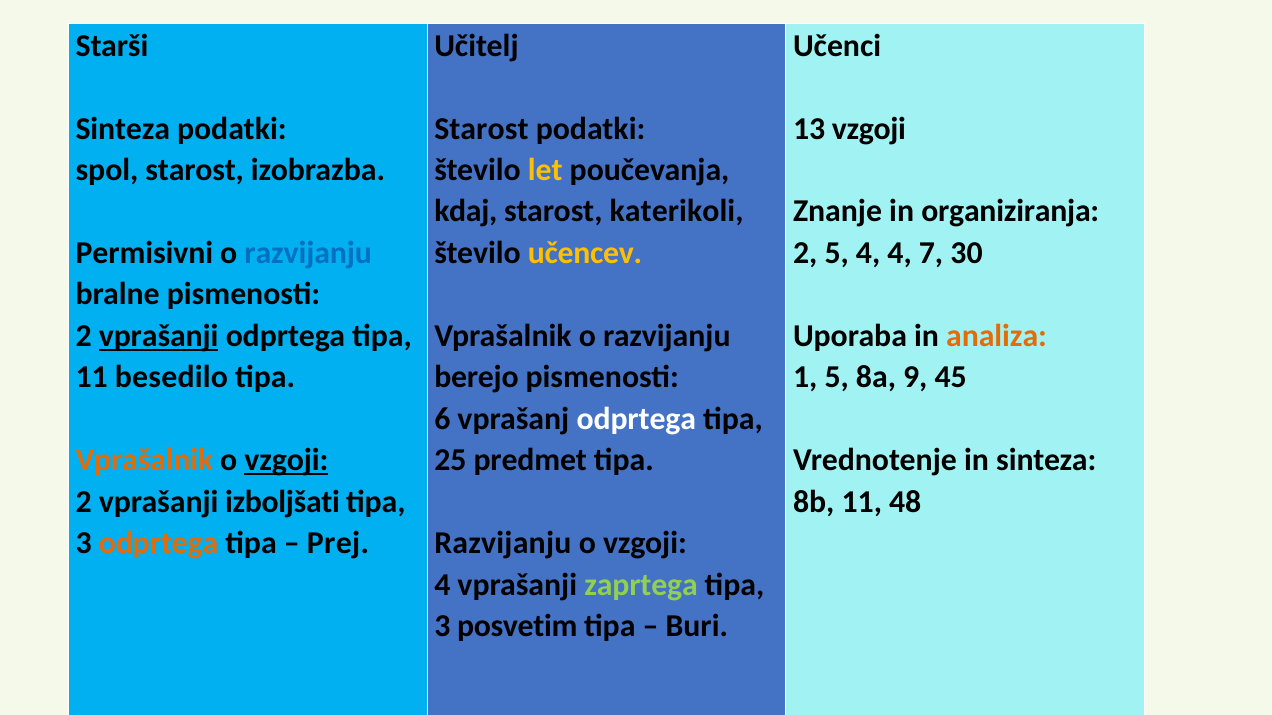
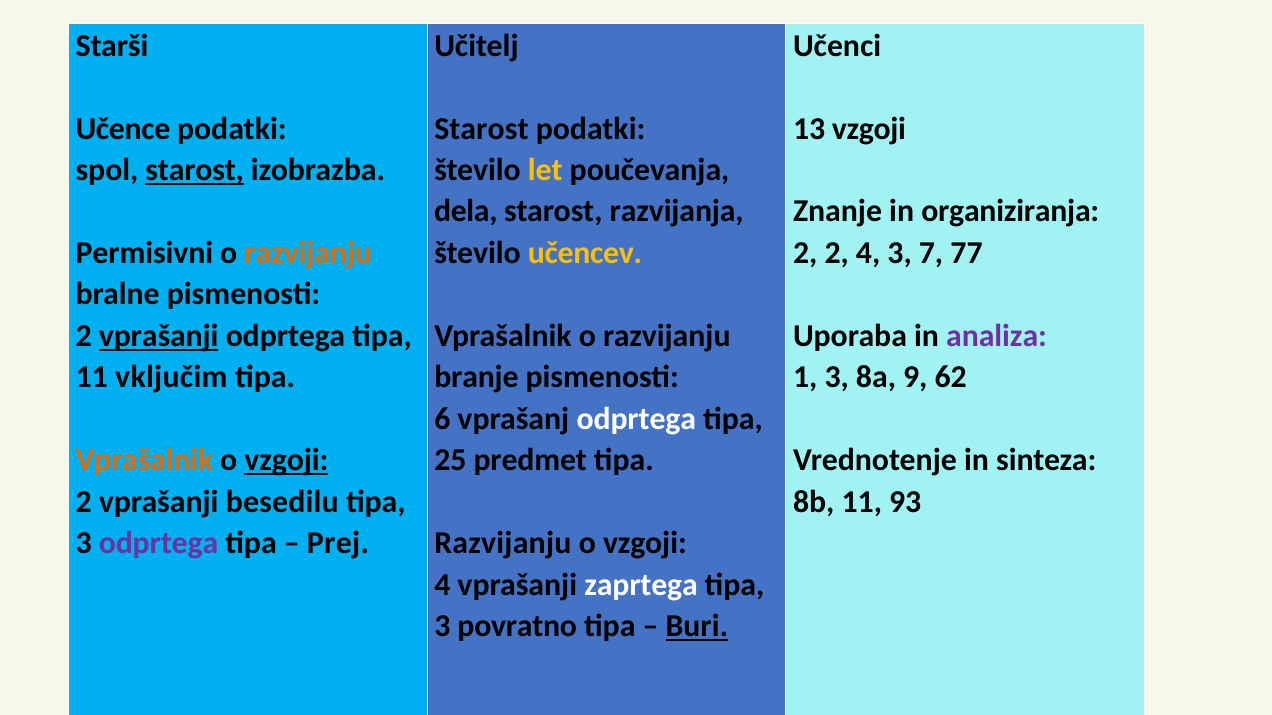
Sinteza at (123, 129): Sinteza -> Učence
starost at (195, 170) underline: none -> present
kdaj: kdaj -> dela
katerikoli: katerikoli -> razvijanja
razvijanju at (308, 253) colour: blue -> orange
2 5: 5 -> 2
4 4: 4 -> 3
30: 30 -> 77
analiza colour: orange -> purple
besedilo: besedilo -> vključim
berejo: berejo -> branje
1 5: 5 -> 3
45: 45 -> 62
izboljšati: izboljšati -> besedilu
48: 48 -> 93
odprtega at (159, 544) colour: orange -> purple
zaprtega colour: light green -> white
posvetim: posvetim -> povratno
Buri underline: none -> present
